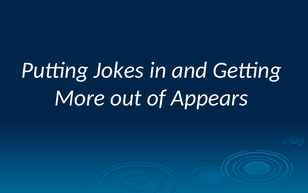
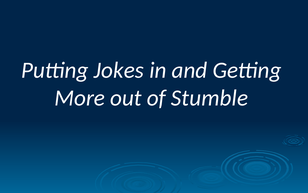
Appears: Appears -> Stumble
